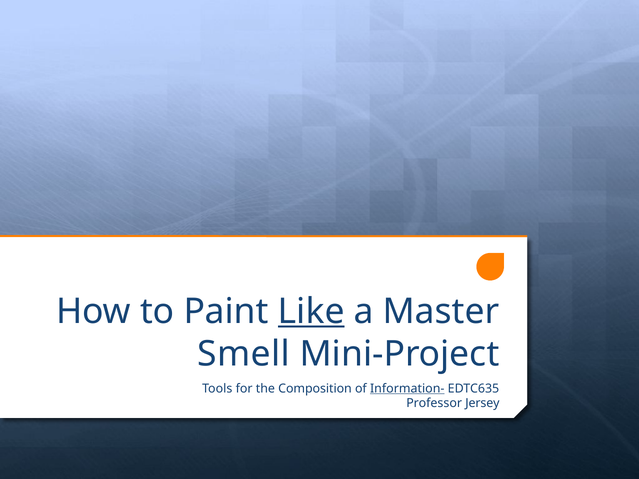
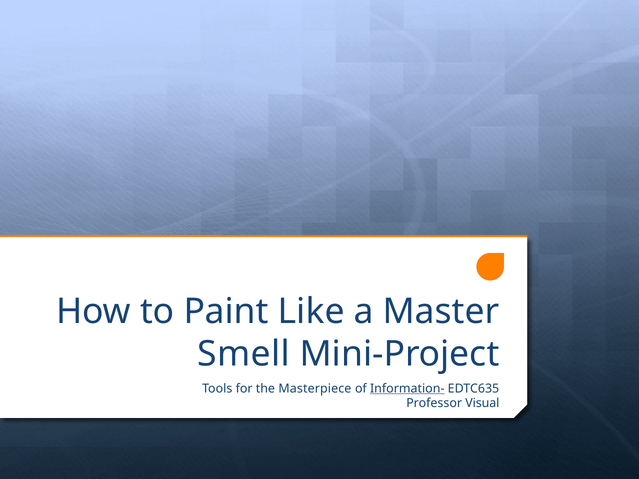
Like underline: present -> none
Composition: Composition -> Masterpiece
Jersey: Jersey -> Visual
